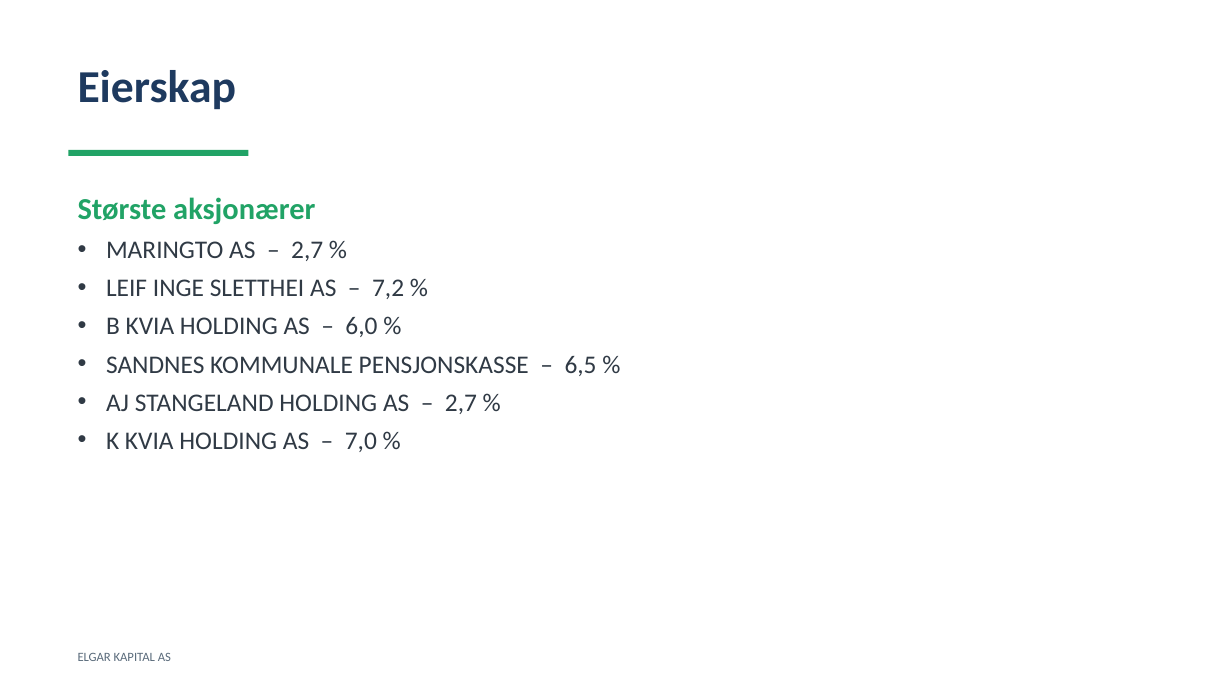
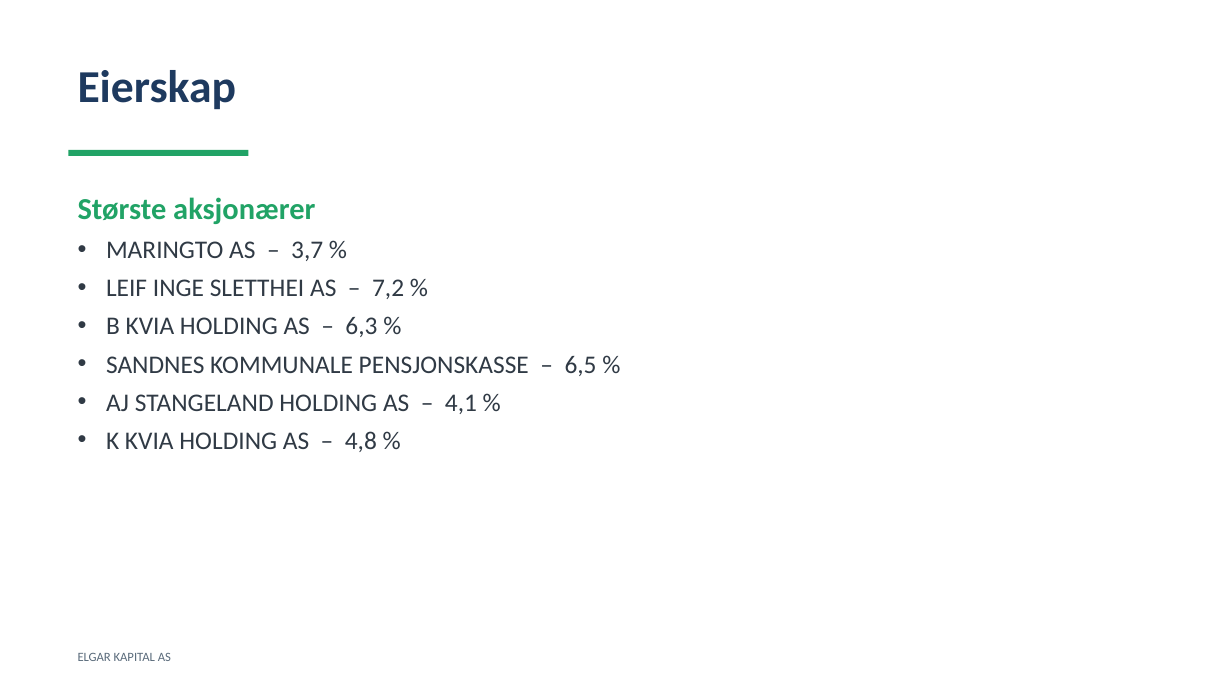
2,7 at (307, 250): 2,7 -> 3,7
6,0: 6,0 -> 6,3
2,7 at (461, 403): 2,7 -> 4,1
7,0: 7,0 -> 4,8
